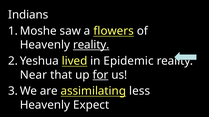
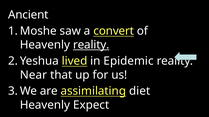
Indians: Indians -> Ancient
flowers: flowers -> convert
for underline: present -> none
less: less -> diet
